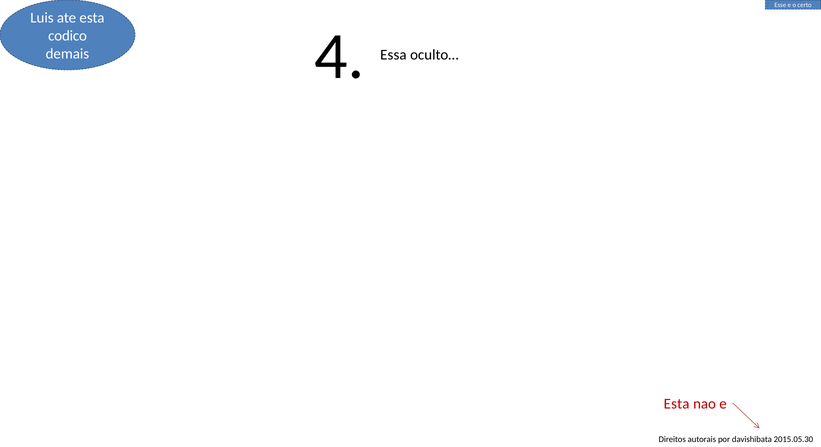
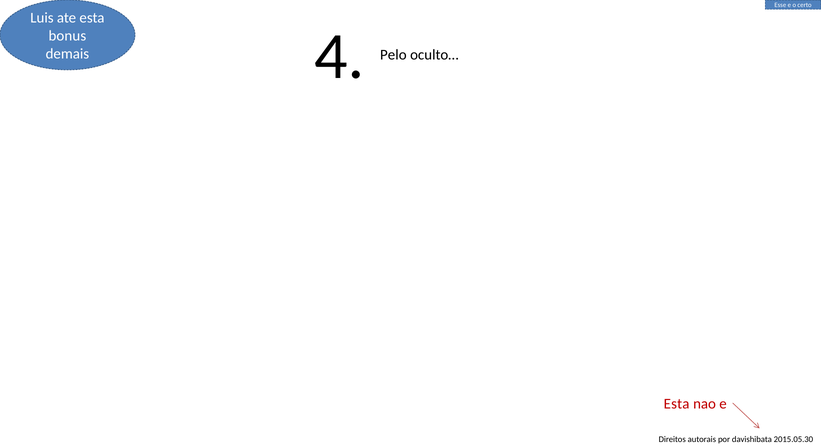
codico: codico -> bonus
Essa: Essa -> Pelo
